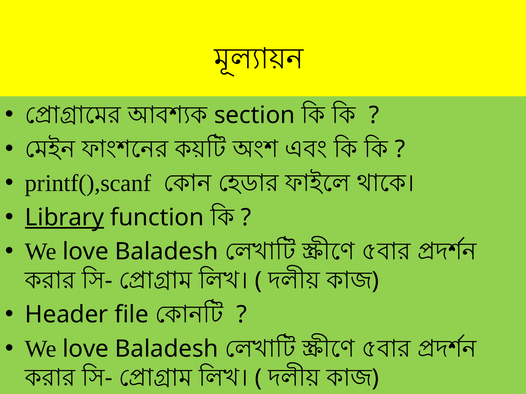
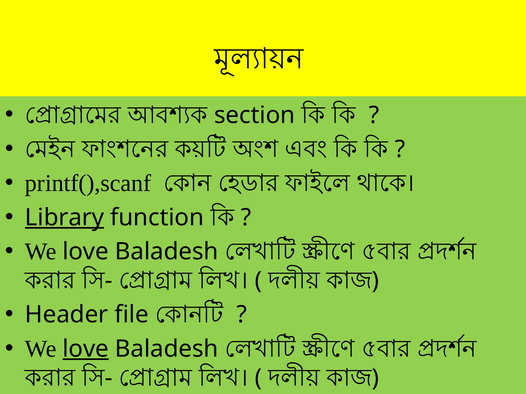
love at (86, 349) underline: none -> present
